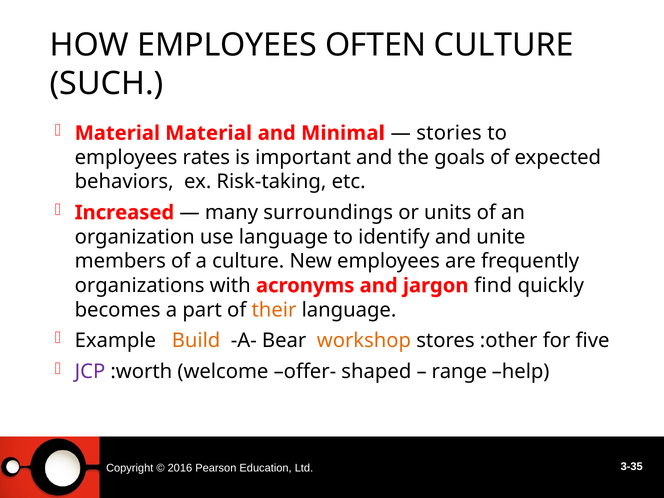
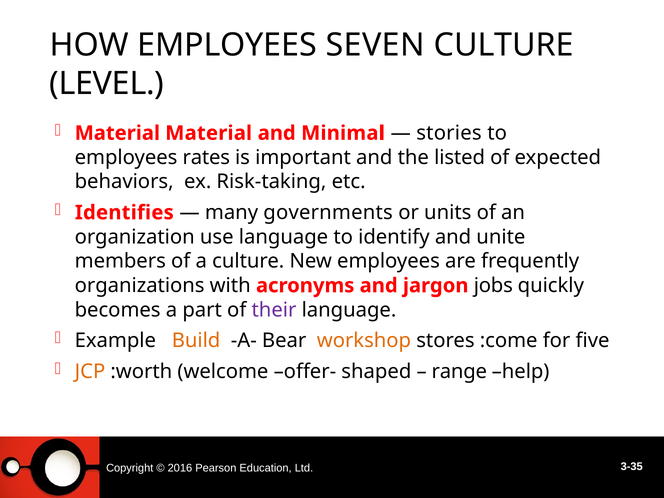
OFTEN: OFTEN -> SEVEN
SUCH: SUCH -> LEVEL
goals: goals -> listed
Increased: Increased -> Identifies
surroundings: surroundings -> governments
find: find -> jobs
their colour: orange -> purple
:other: :other -> :come
JCP colour: purple -> orange
